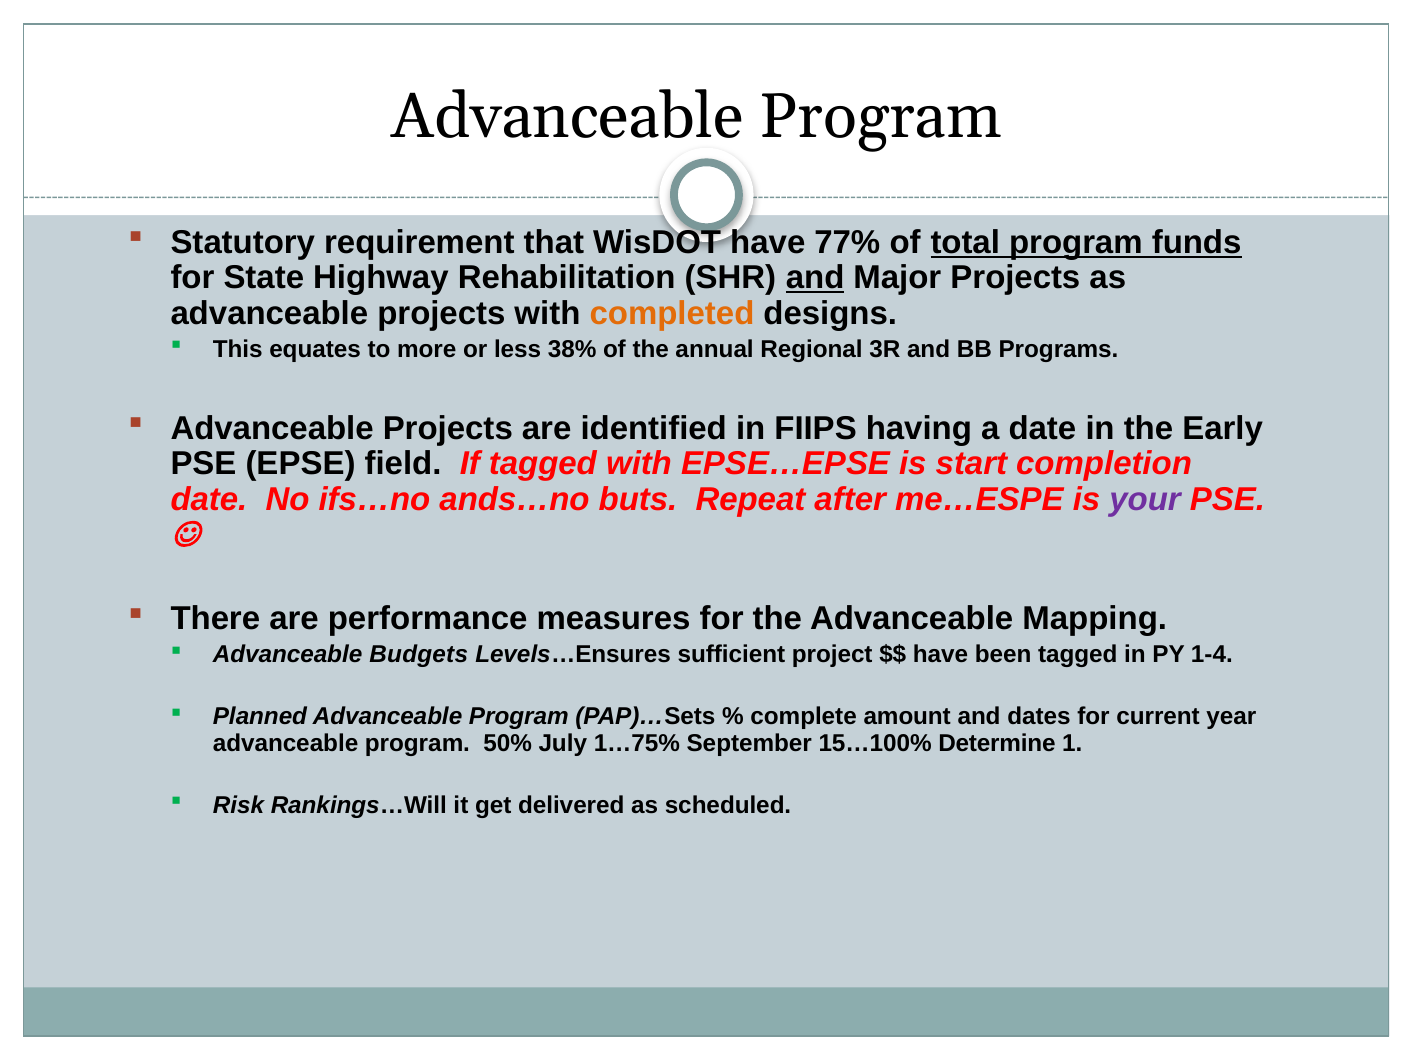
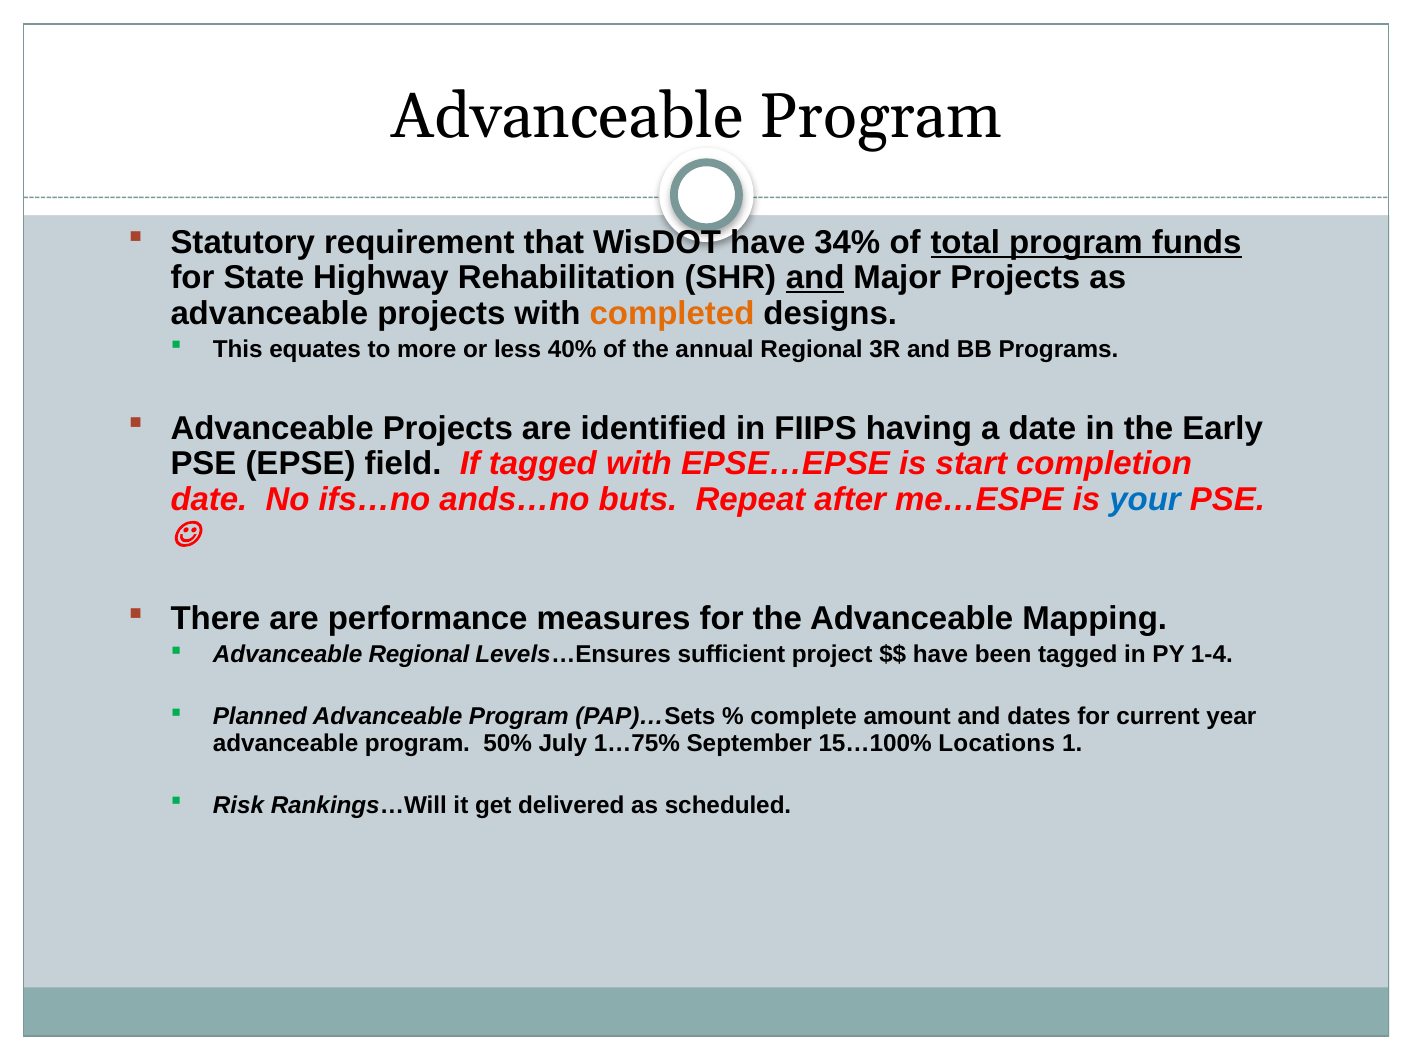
77%: 77% -> 34%
38%: 38% -> 40%
your colour: purple -> blue
Advanceable Budgets: Budgets -> Regional
Determine: Determine -> Locations
